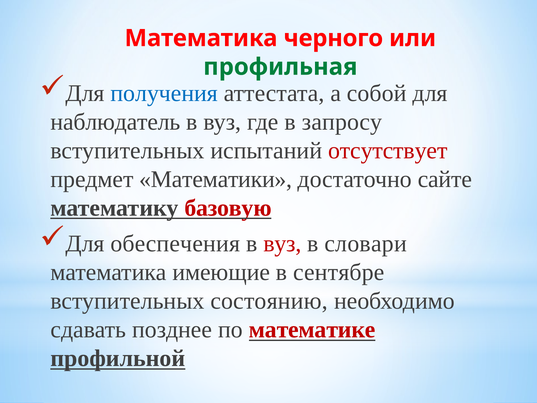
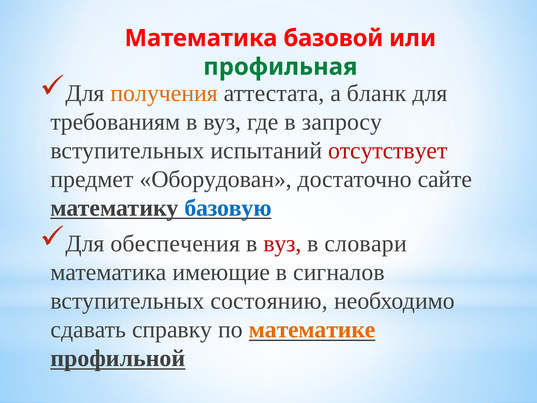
черного: черного -> базовой
получения colour: blue -> orange
собой: собой -> бланк
наблюдатель: наблюдатель -> требованиям
Математики: Математики -> Оборудован
базовую colour: red -> blue
сентябре: сентябре -> сигналов
позднее: позднее -> справку
математике colour: red -> orange
